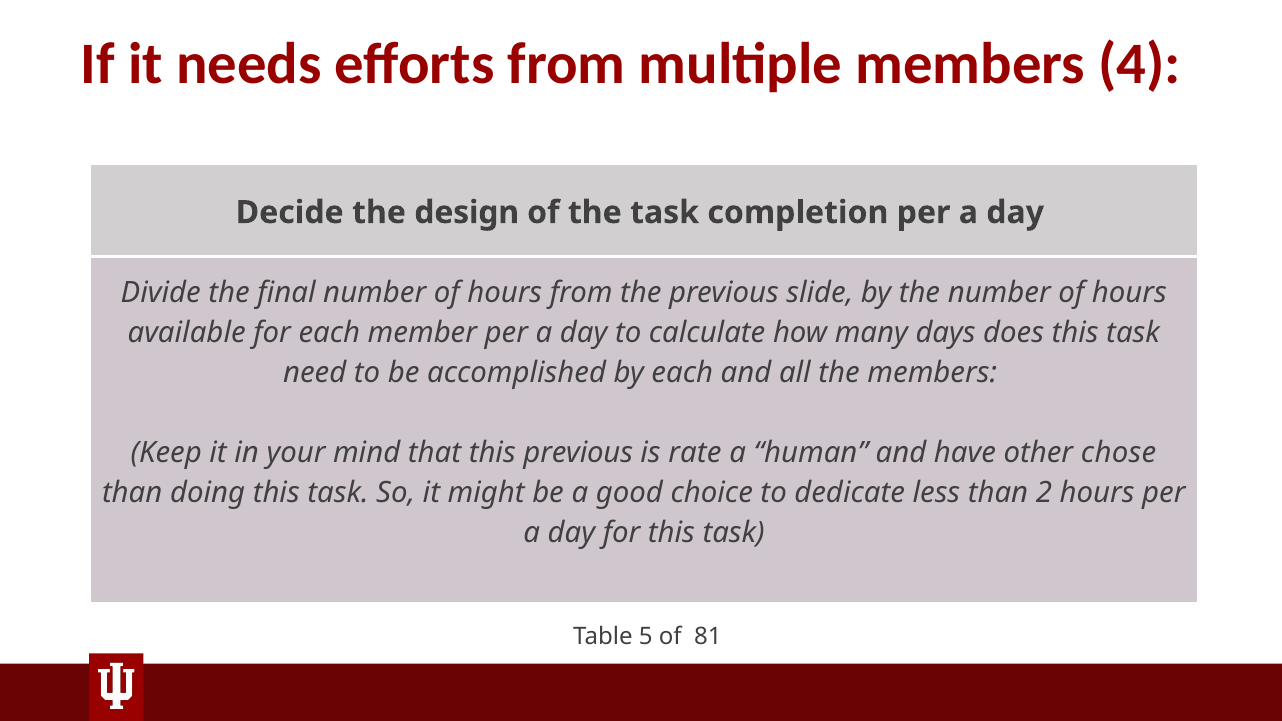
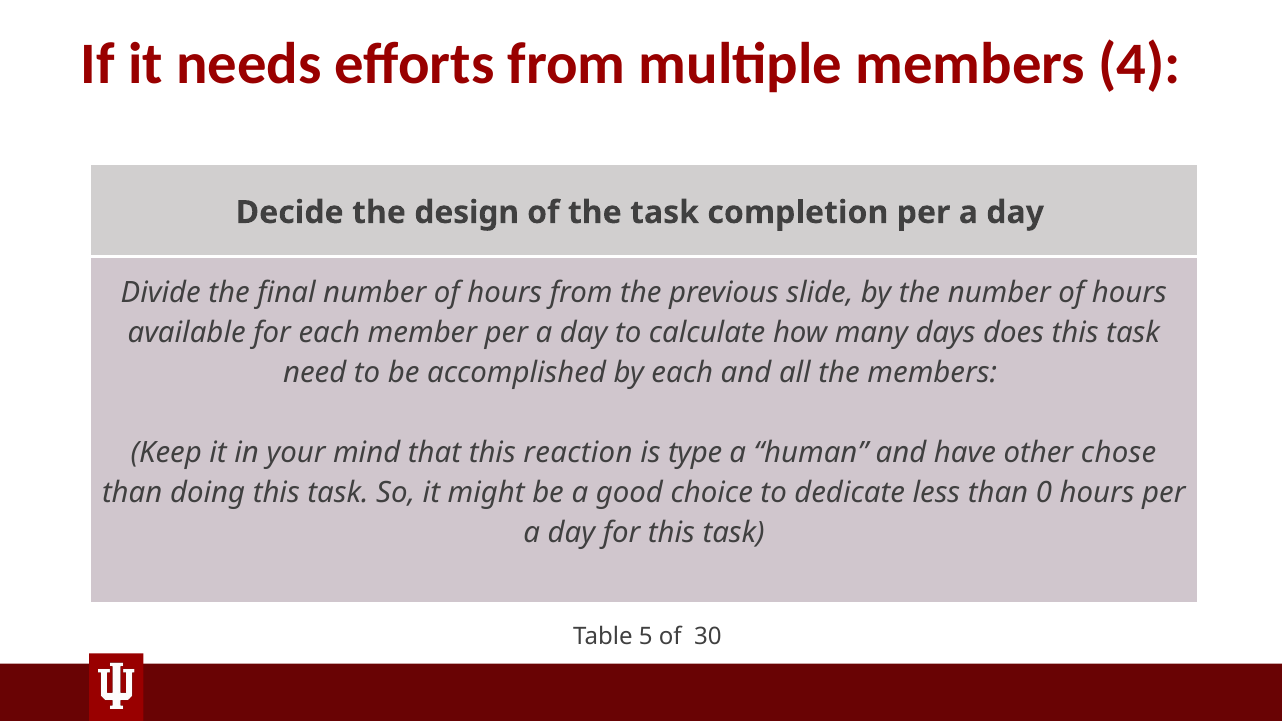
this previous: previous -> reaction
rate: rate -> type
2: 2 -> 0
81: 81 -> 30
